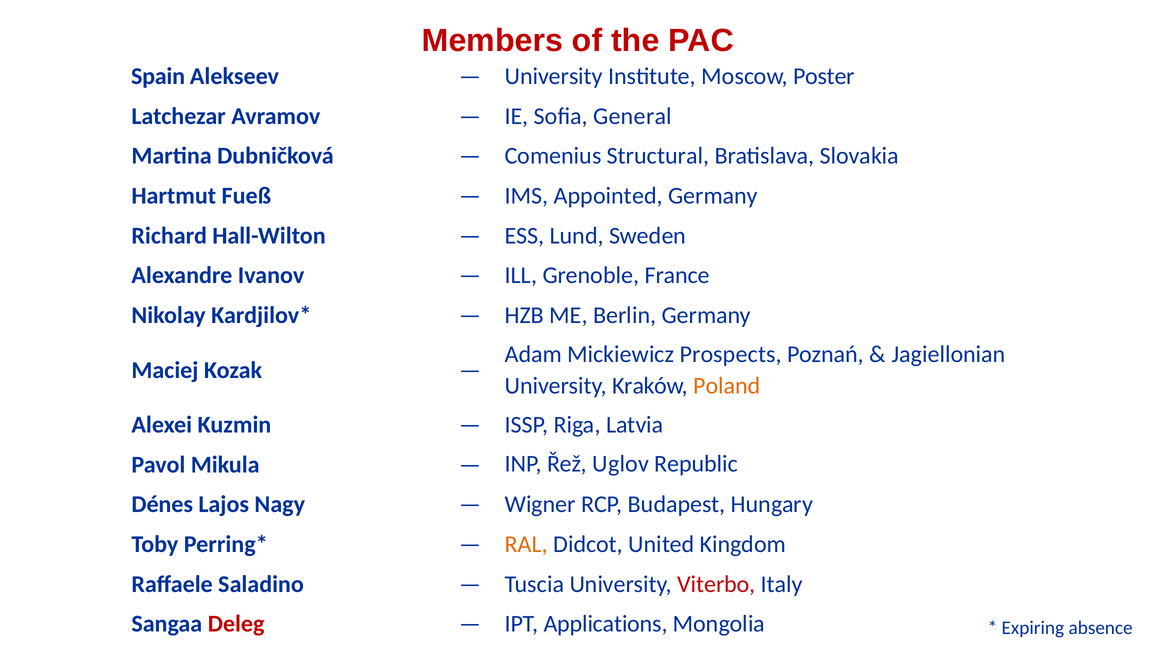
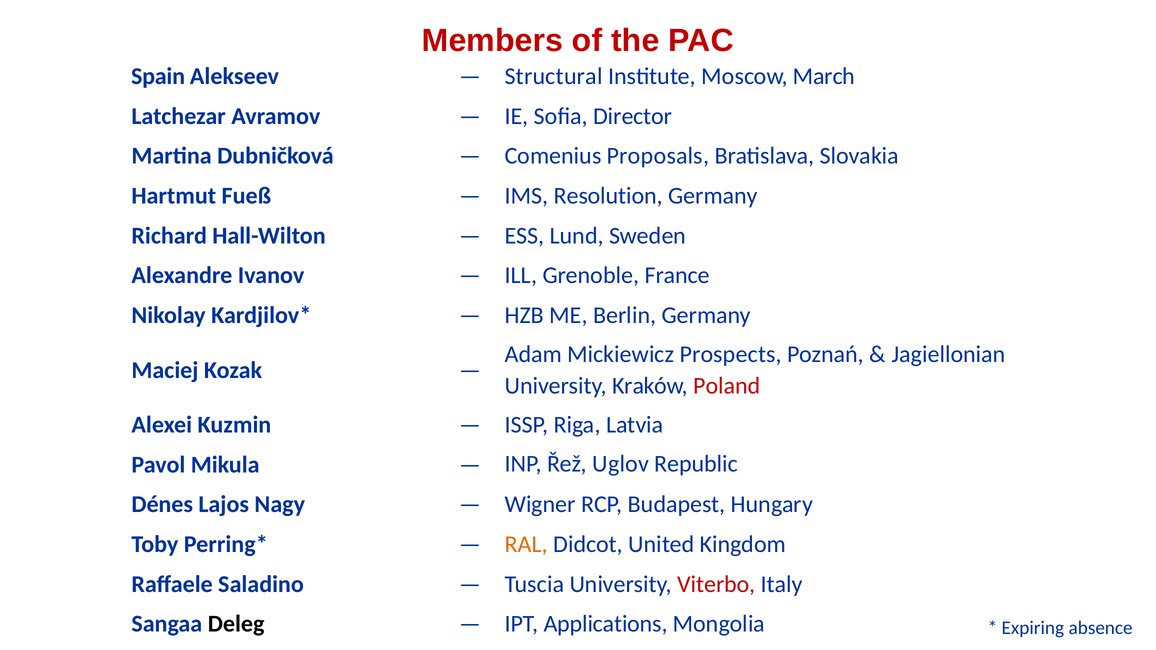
University at (554, 76): University -> Structural
Poster: Poster -> March
General: General -> Director
Structural: Structural -> Proposals
Appointed: Appointed -> Resolution
Poland colour: orange -> red
Deleg colour: red -> black
